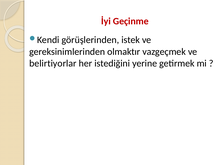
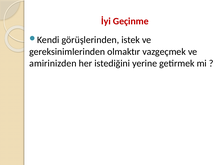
belirtiyorlar: belirtiyorlar -> amirinizden
